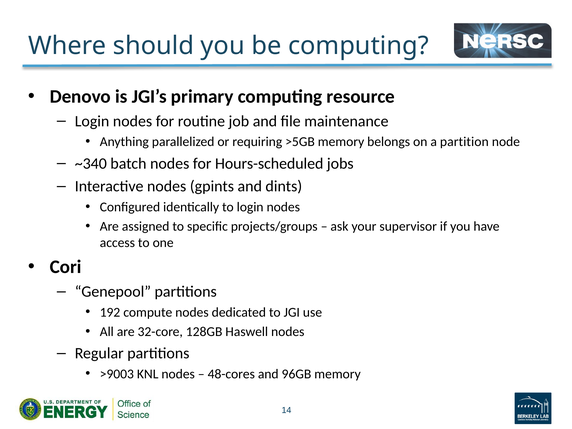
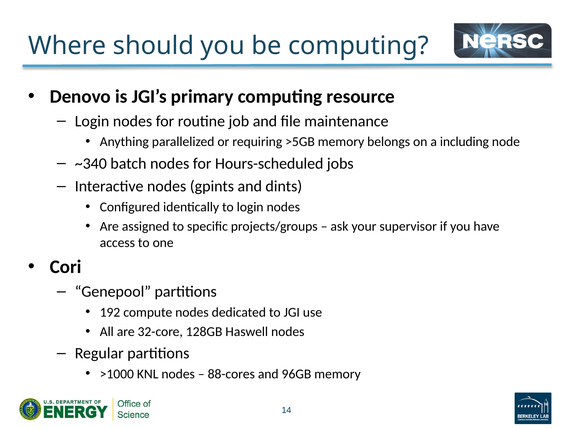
partition: partition -> including
>9003: >9003 -> >1000
48-cores: 48-cores -> 88-cores
